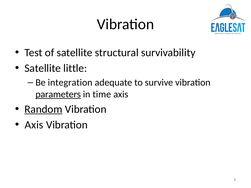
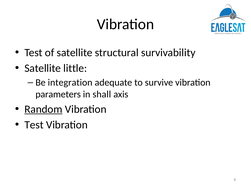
parameters underline: present -> none
time: time -> shall
Axis at (34, 125): Axis -> Test
